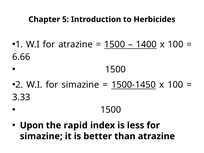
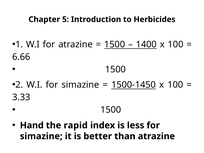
Upon: Upon -> Hand
